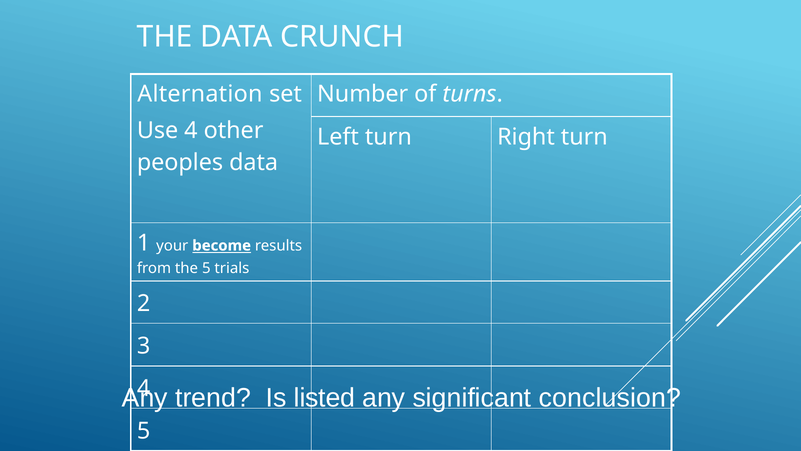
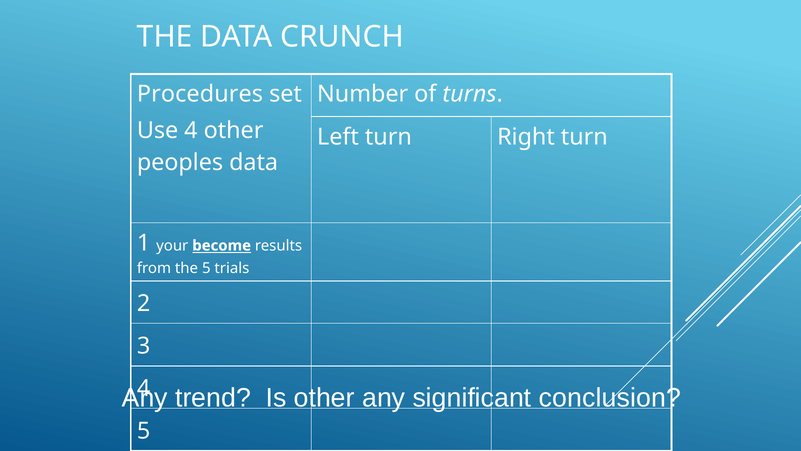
Alternation: Alternation -> Procedures
Is listed: listed -> other
